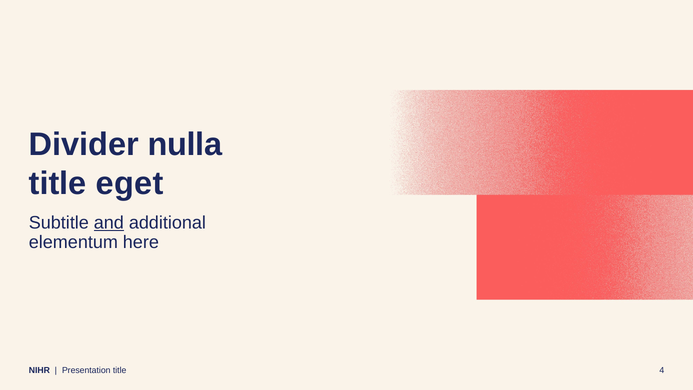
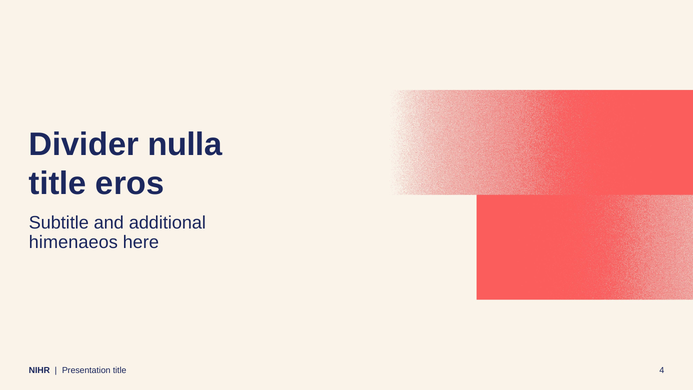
eget: eget -> eros
and underline: present -> none
elementum: elementum -> himenaeos
